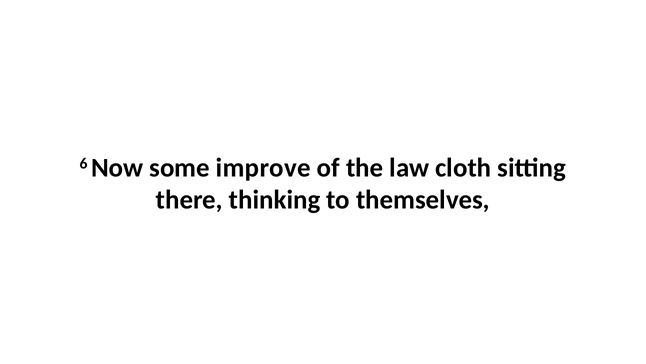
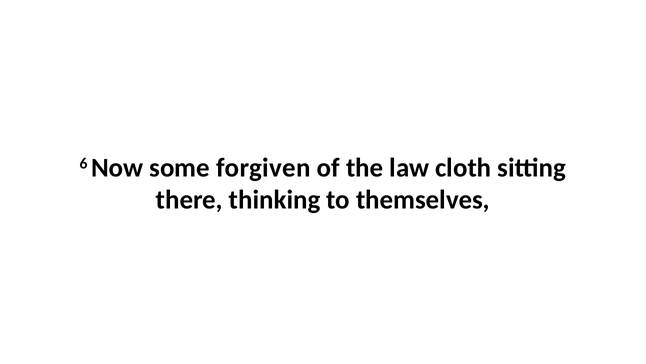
improve: improve -> forgiven
